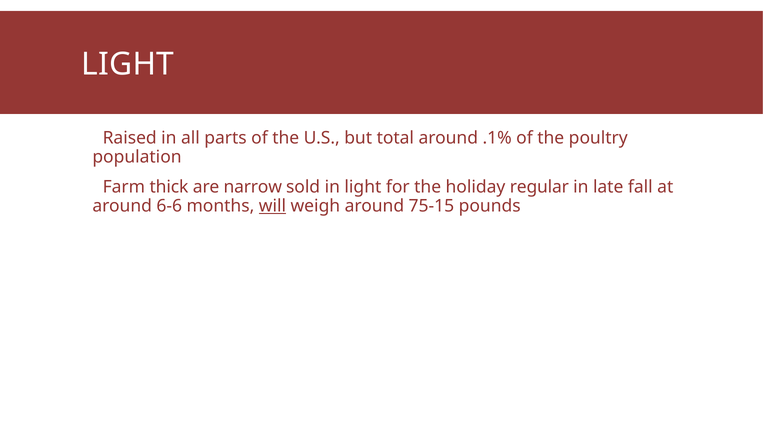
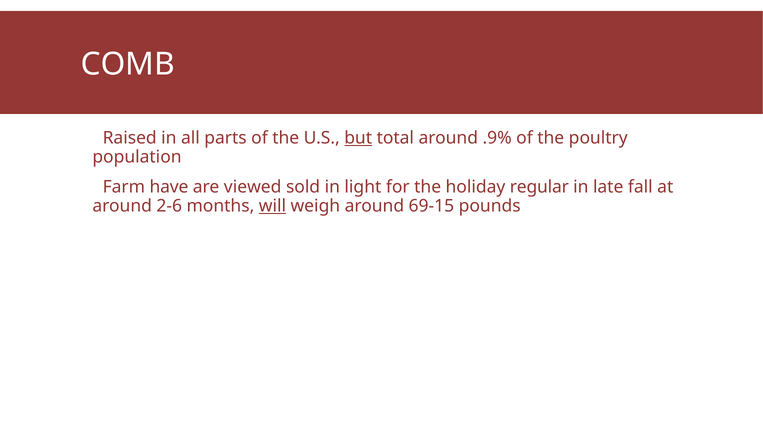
LIGHT at (128, 64): LIGHT -> COMB
but underline: none -> present
.1%: .1% -> .9%
thick: thick -> have
narrow: narrow -> viewed
6-6: 6-6 -> 2-6
75-15: 75-15 -> 69-15
